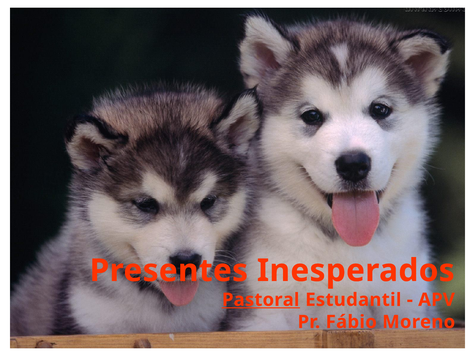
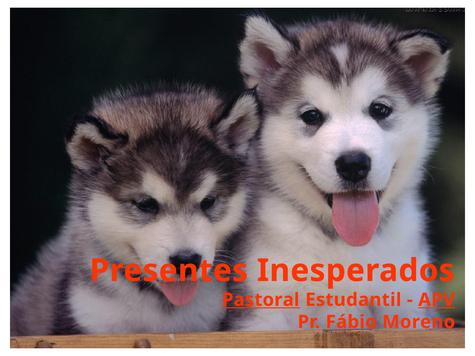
APV underline: none -> present
